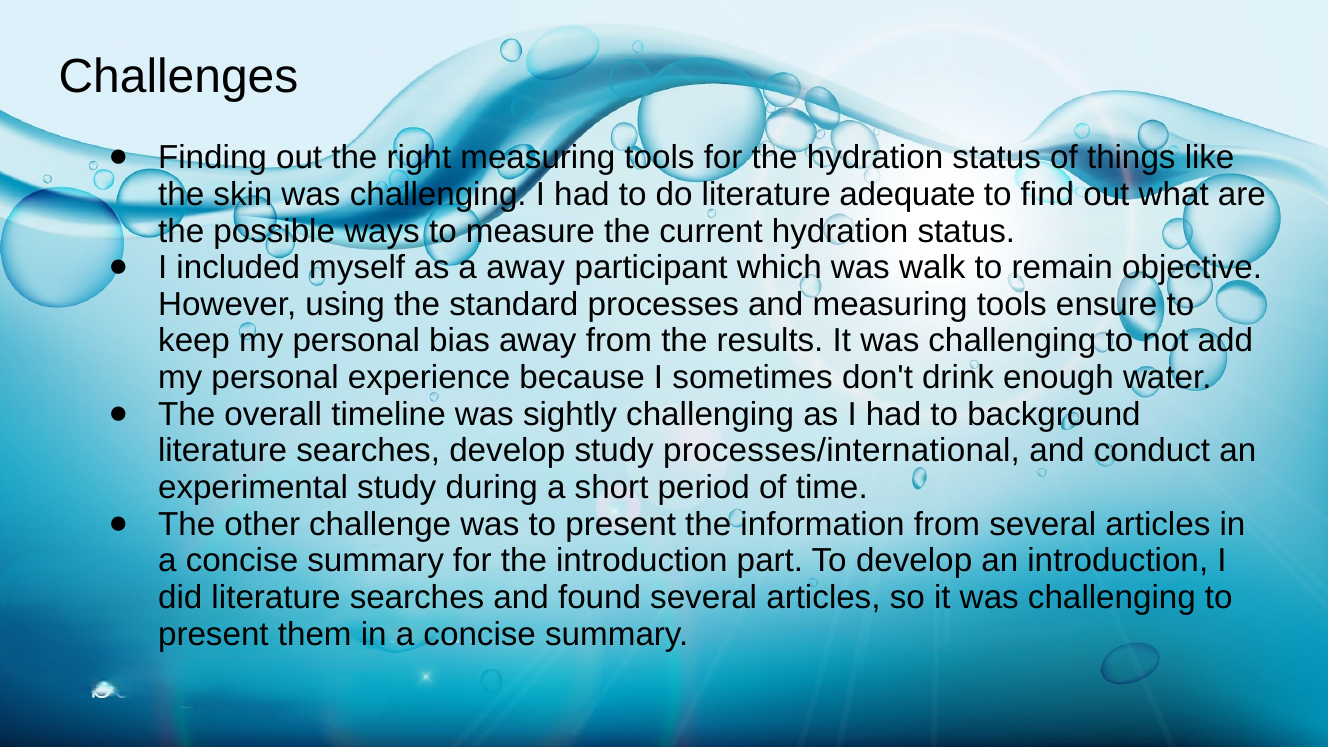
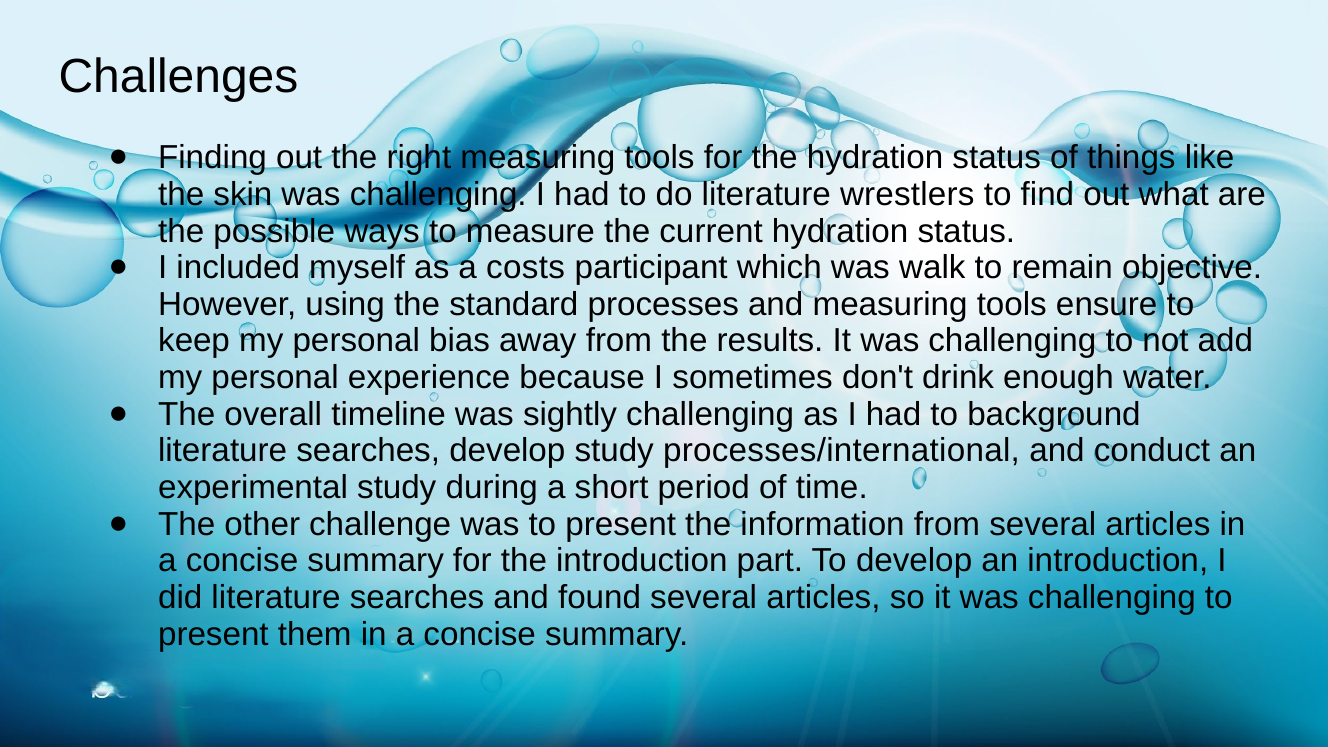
adequate: adequate -> wrestlers
a away: away -> costs
